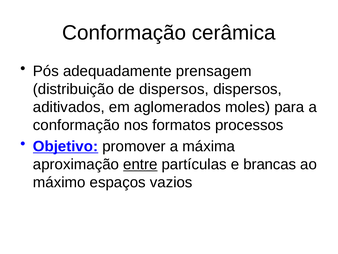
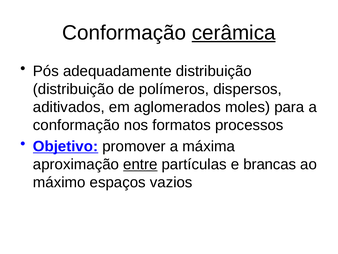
cerâmica underline: none -> present
adequadamente prensagem: prensagem -> distribuição
de dispersos: dispersos -> polímeros
